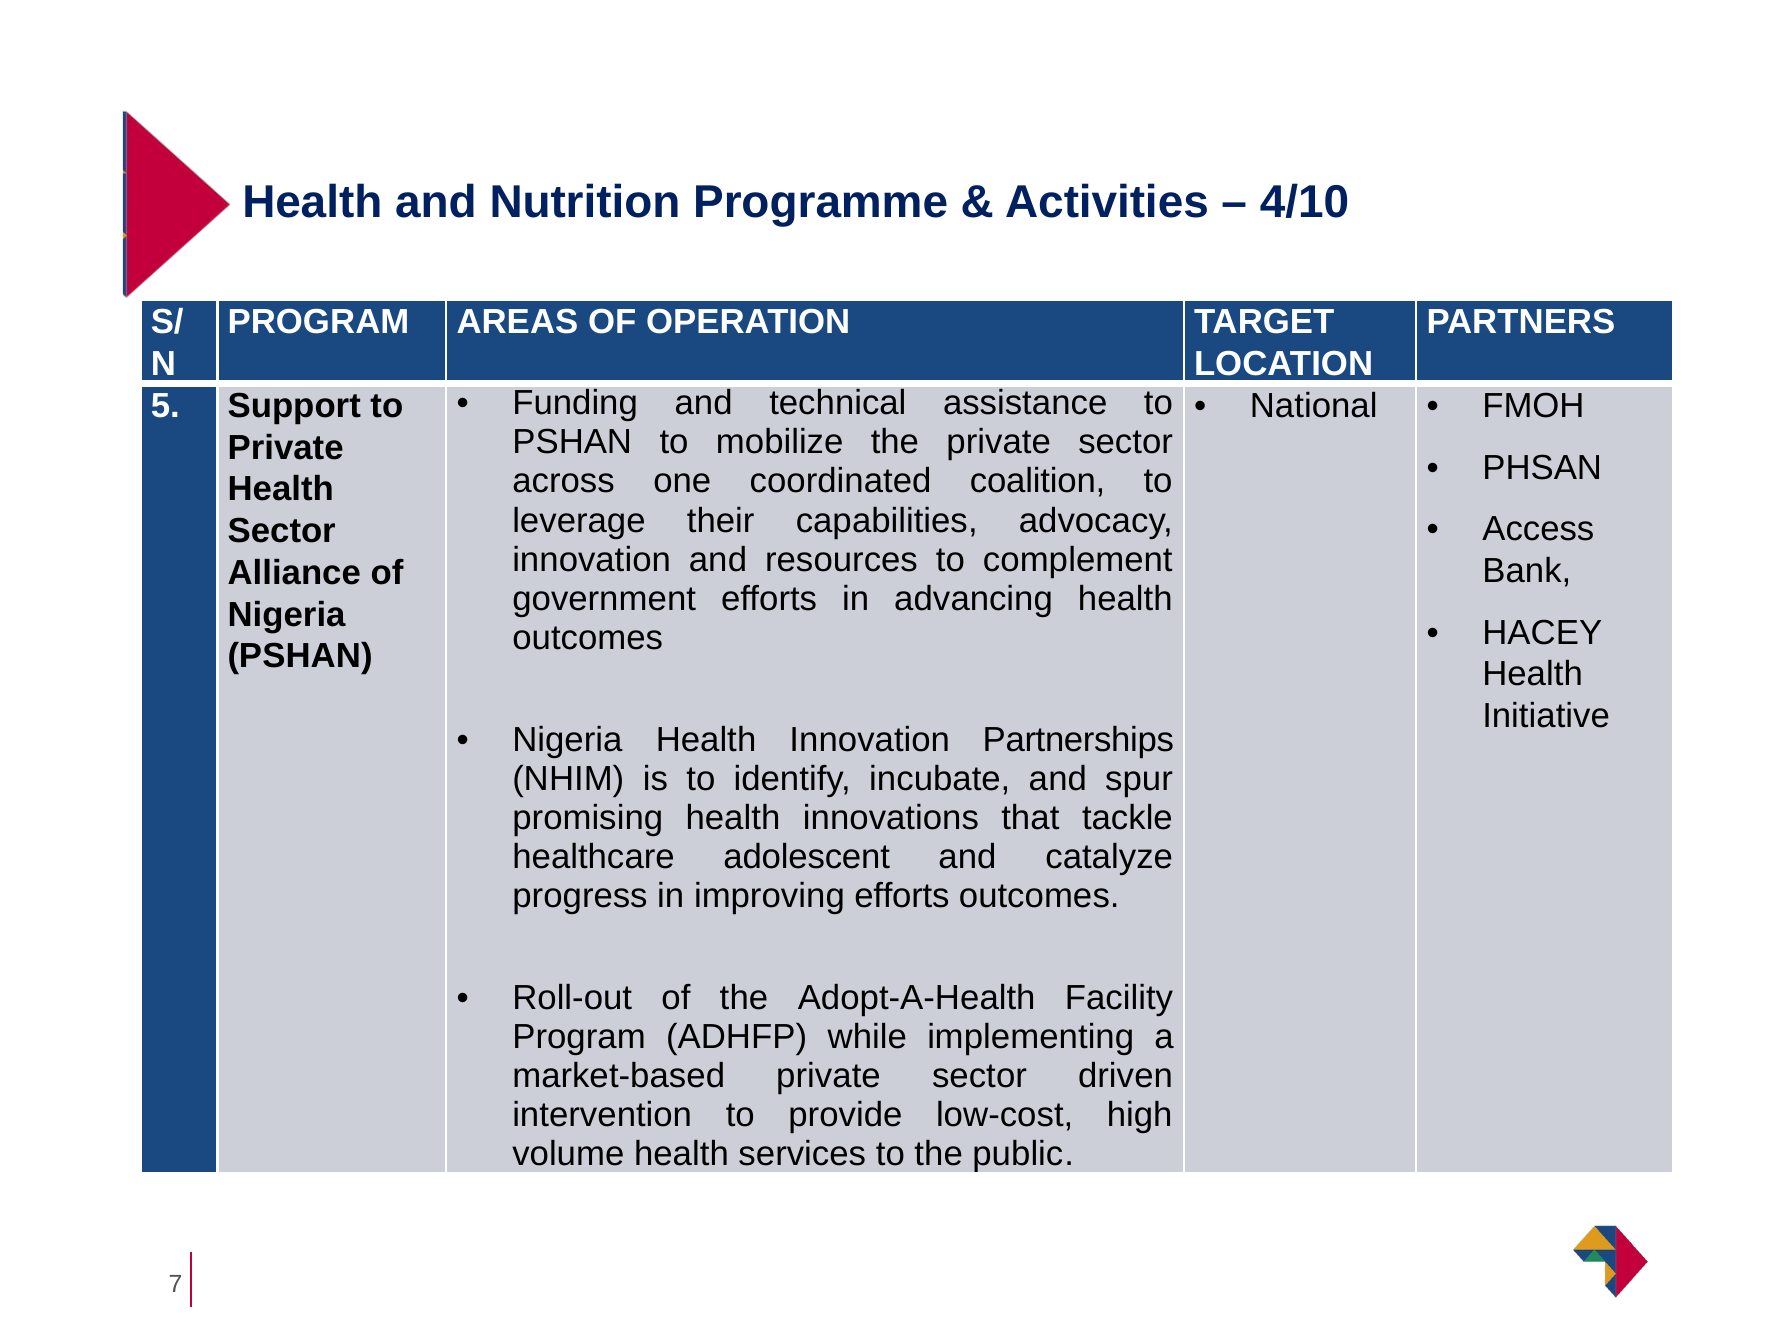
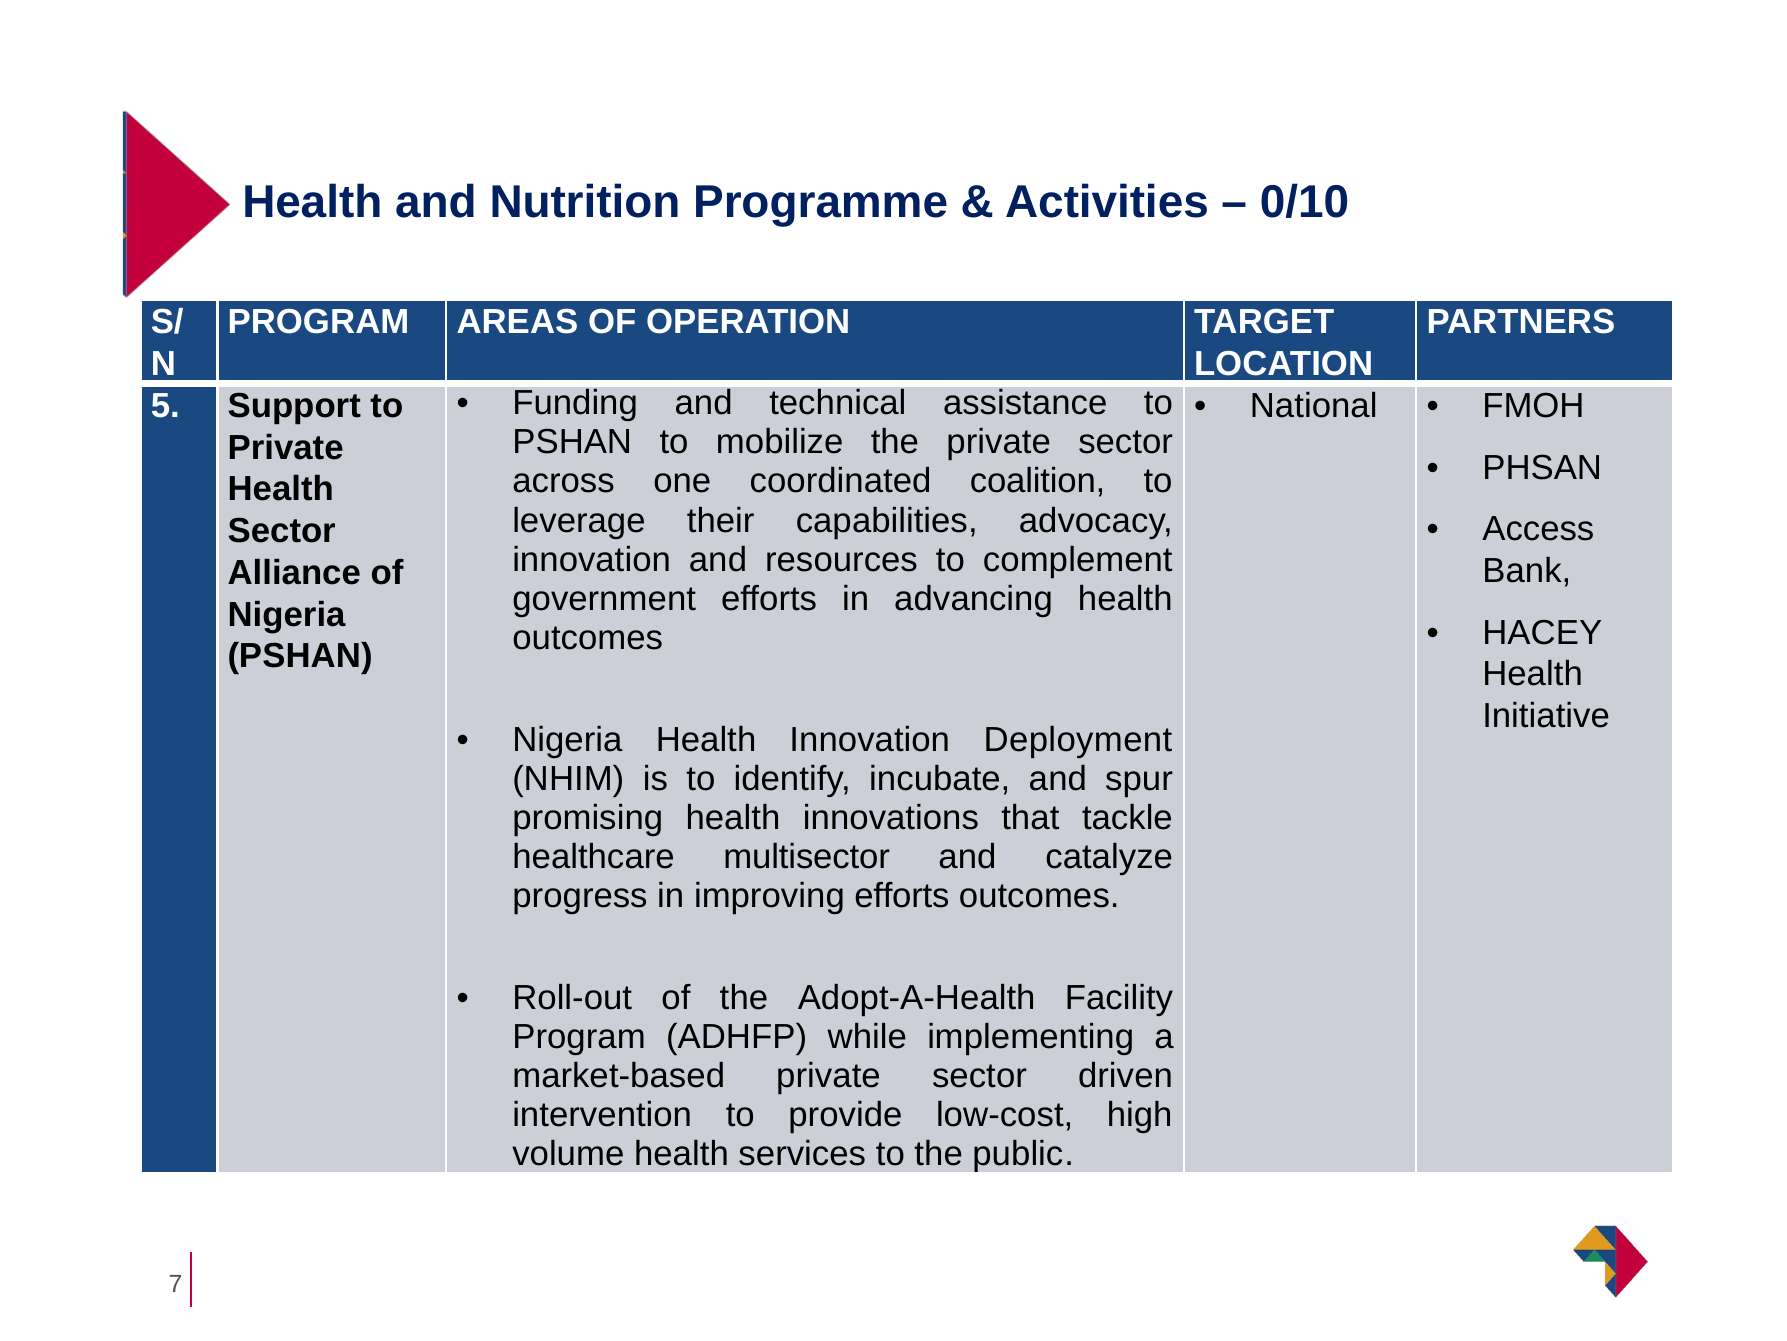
4/10: 4/10 -> 0/10
Partnerships: Partnerships -> Deployment
adolescent: adolescent -> multisector
